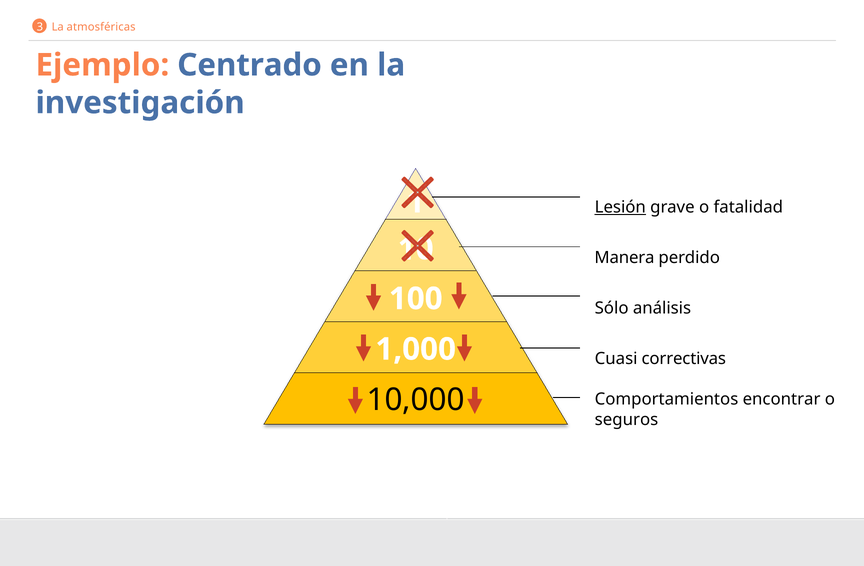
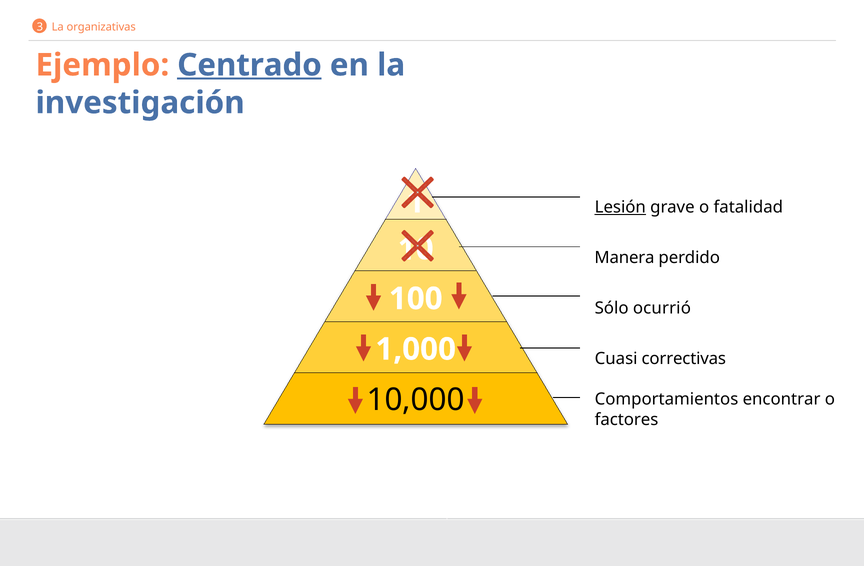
atmosféricas: atmosféricas -> organizativas
Centrado underline: none -> present
análisis: análisis -> ocurrió
seguros: seguros -> factores
